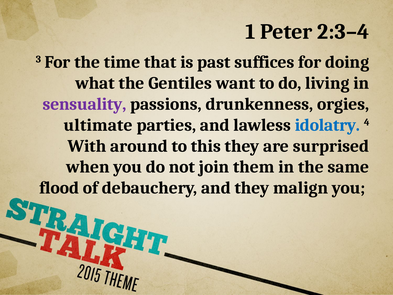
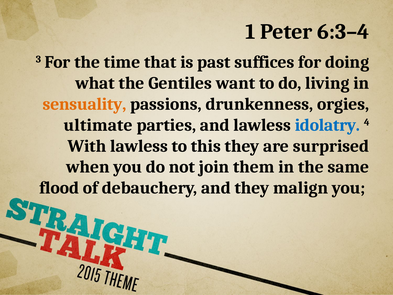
2:3–4: 2:3–4 -> 6:3–4
sensuality colour: purple -> orange
With around: around -> lawless
